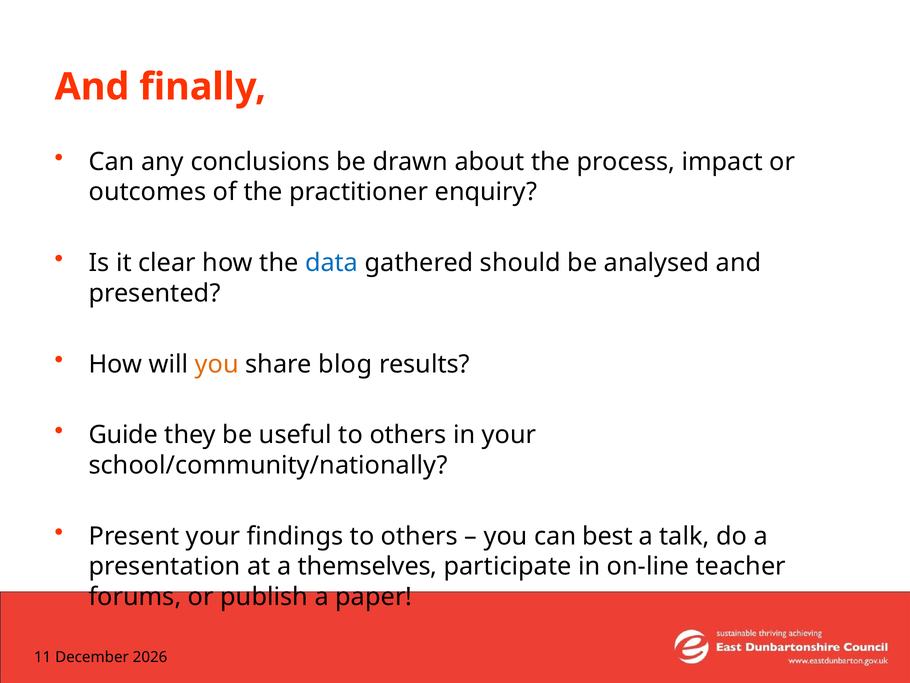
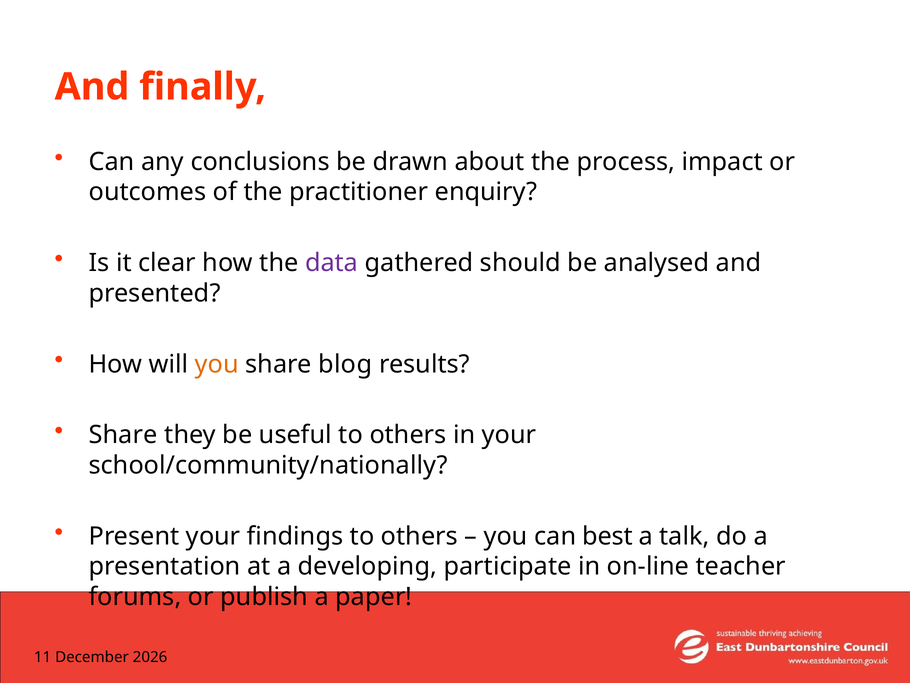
data colour: blue -> purple
Guide at (123, 435): Guide -> Share
themselves: themselves -> developing
